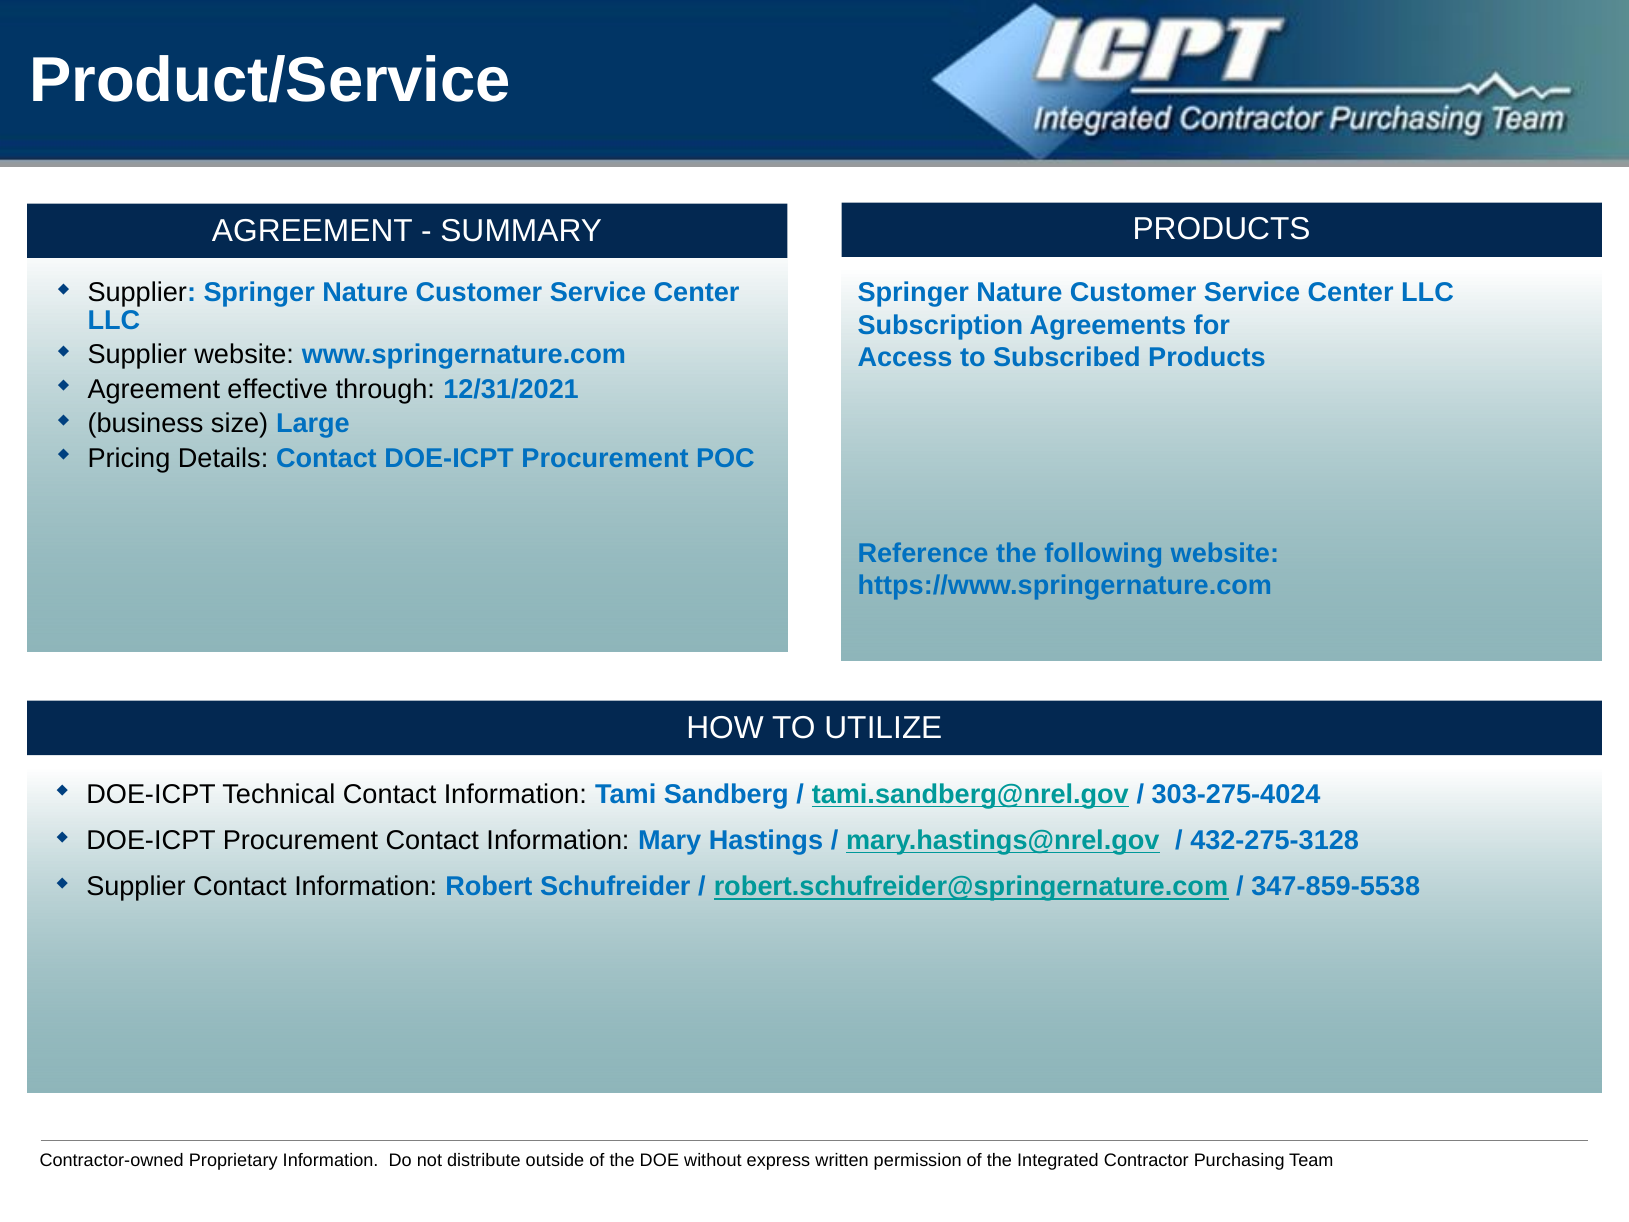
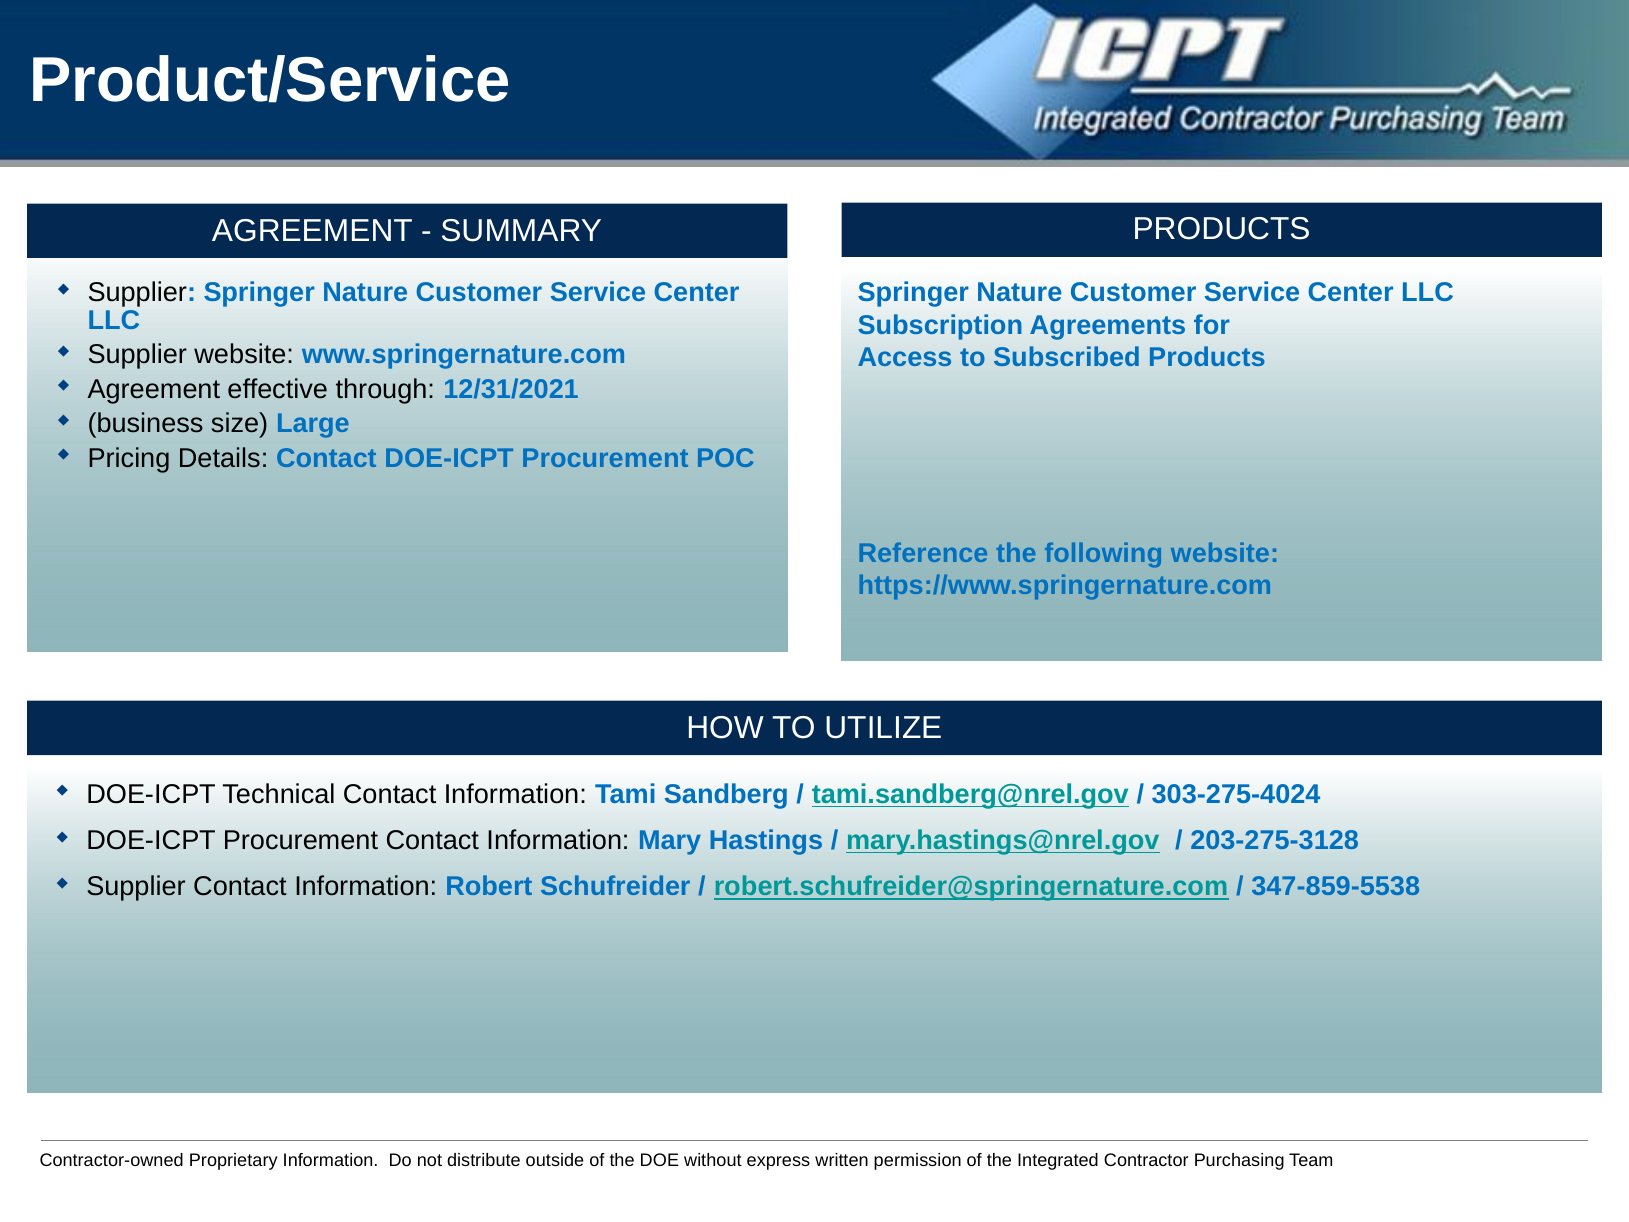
432-275-3128: 432-275-3128 -> 203-275-3128
